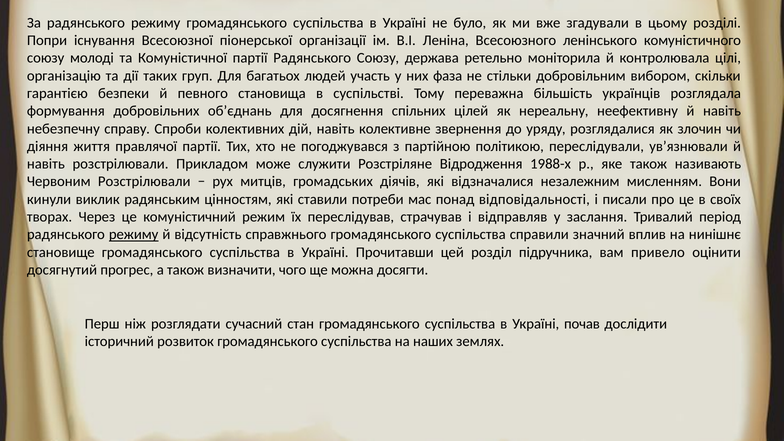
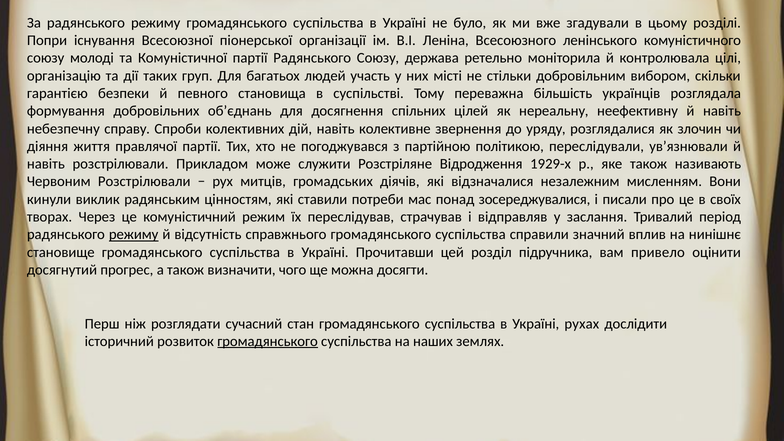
фаза: фаза -> місті
1988-х: 1988-х -> 1929-х
відповідальності: відповідальності -> зосереджувалися
почав: почав -> рухах
громадянського at (268, 341) underline: none -> present
